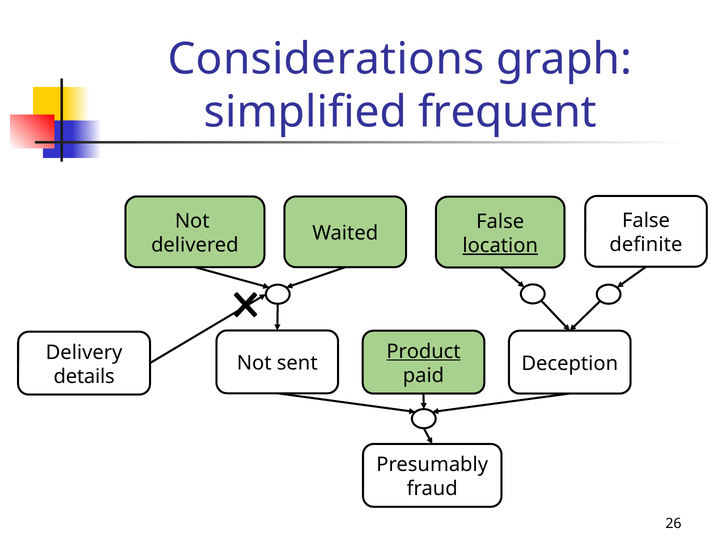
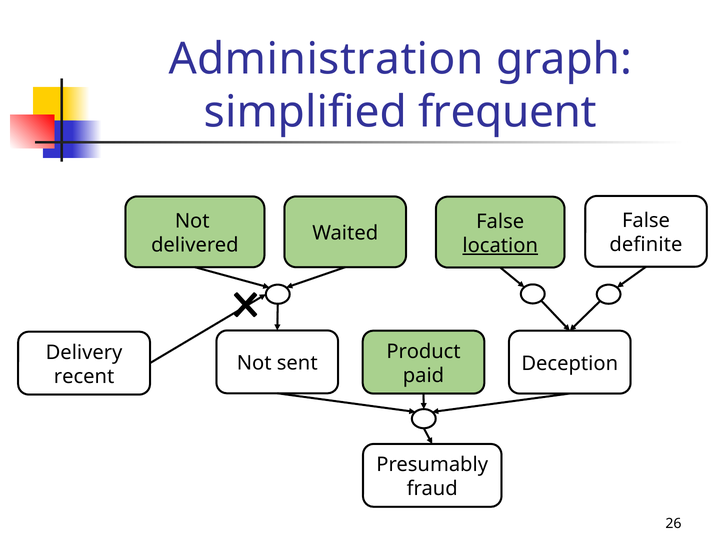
Considerations: Considerations -> Administration
Product underline: present -> none
details: details -> recent
